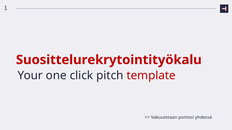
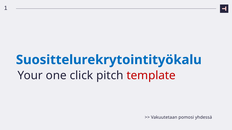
Suosittelurekrytointityökalu colour: red -> blue
